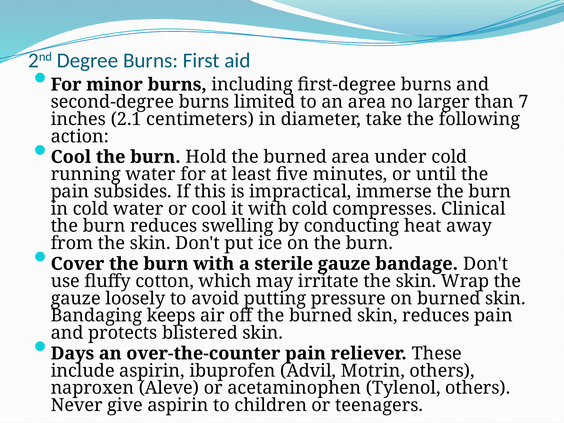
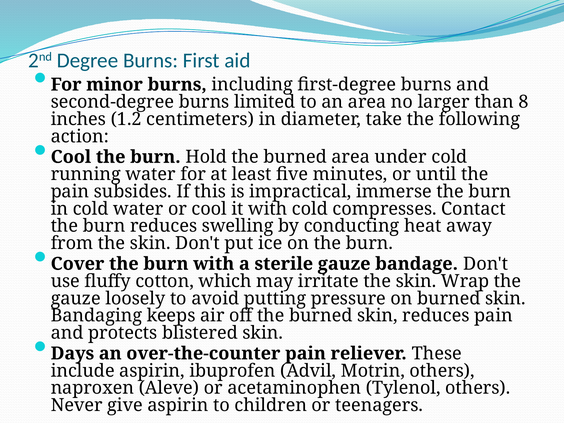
7: 7 -> 8
2.1: 2.1 -> 1.2
Clinical: Clinical -> Contact
